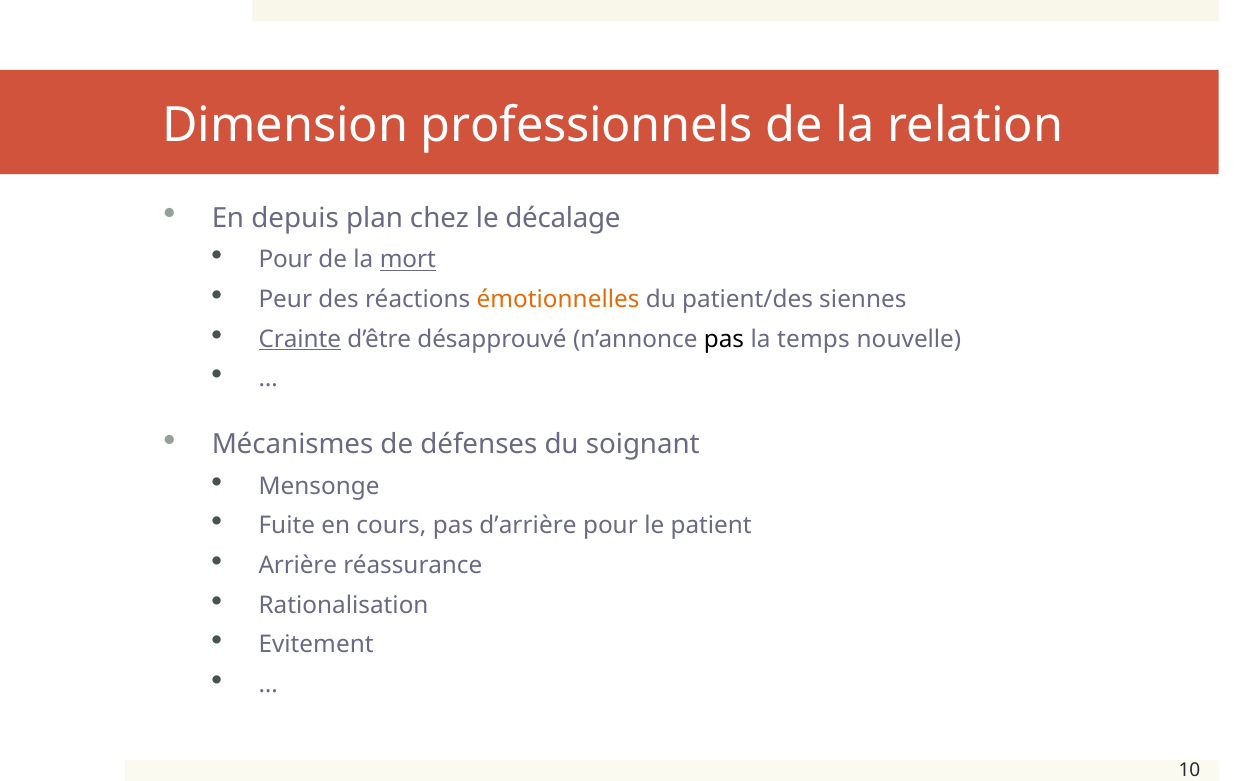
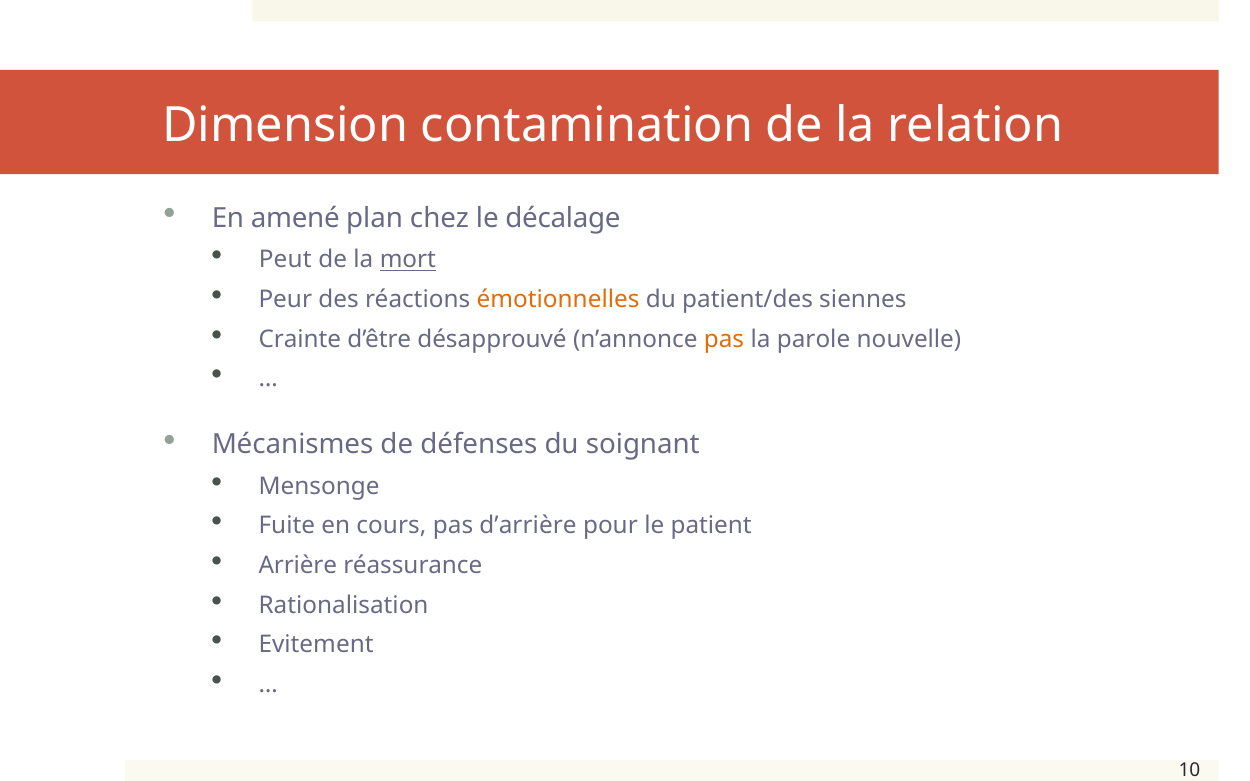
professionnels: professionnels -> contamination
depuis: depuis -> amené
Pour at (286, 260): Pour -> Peut
Crainte underline: present -> none
pas at (724, 339) colour: black -> orange
temps: temps -> parole
